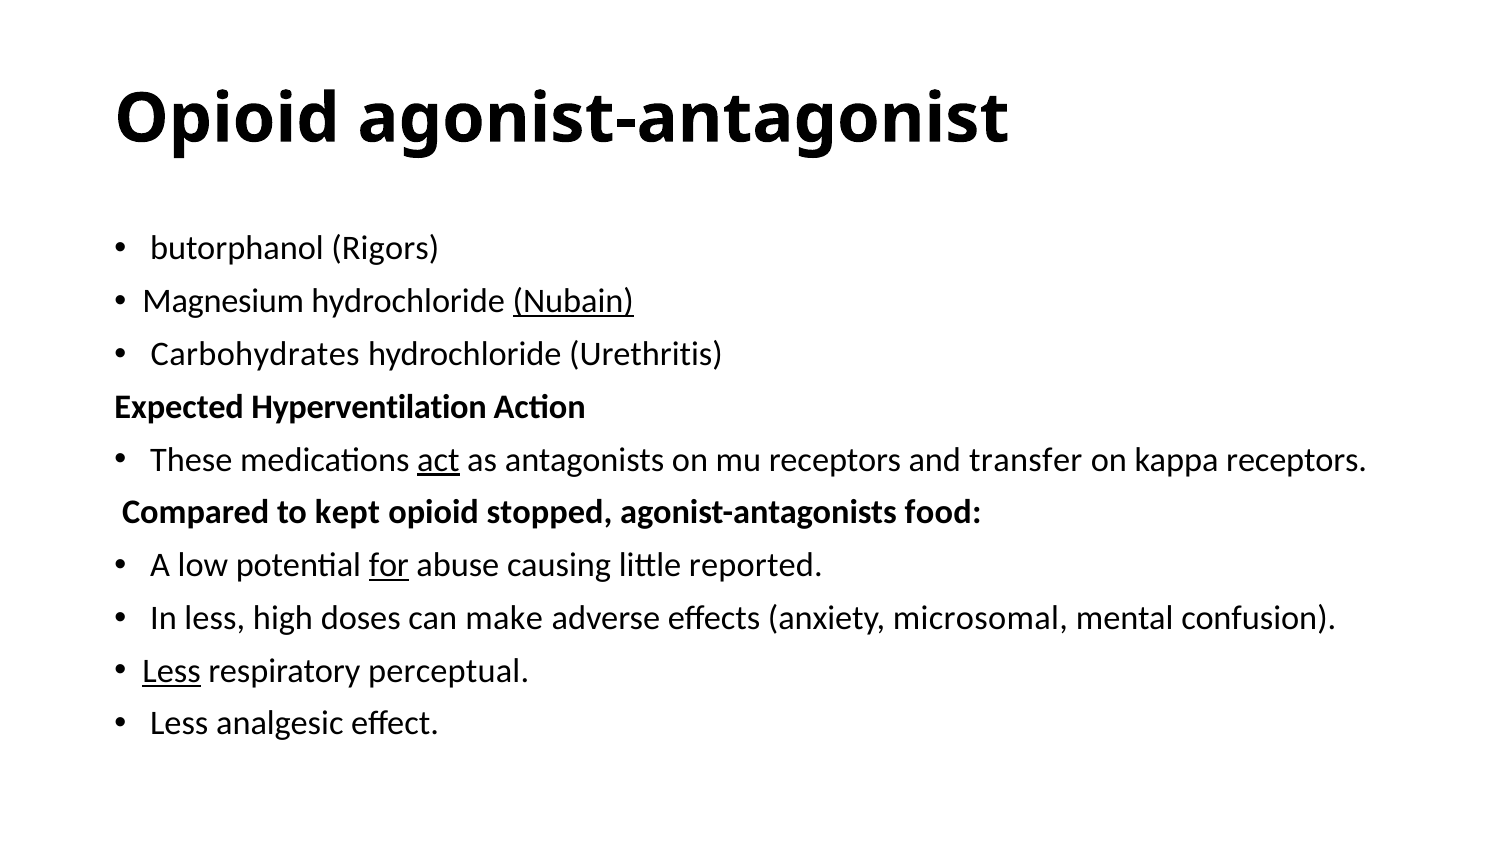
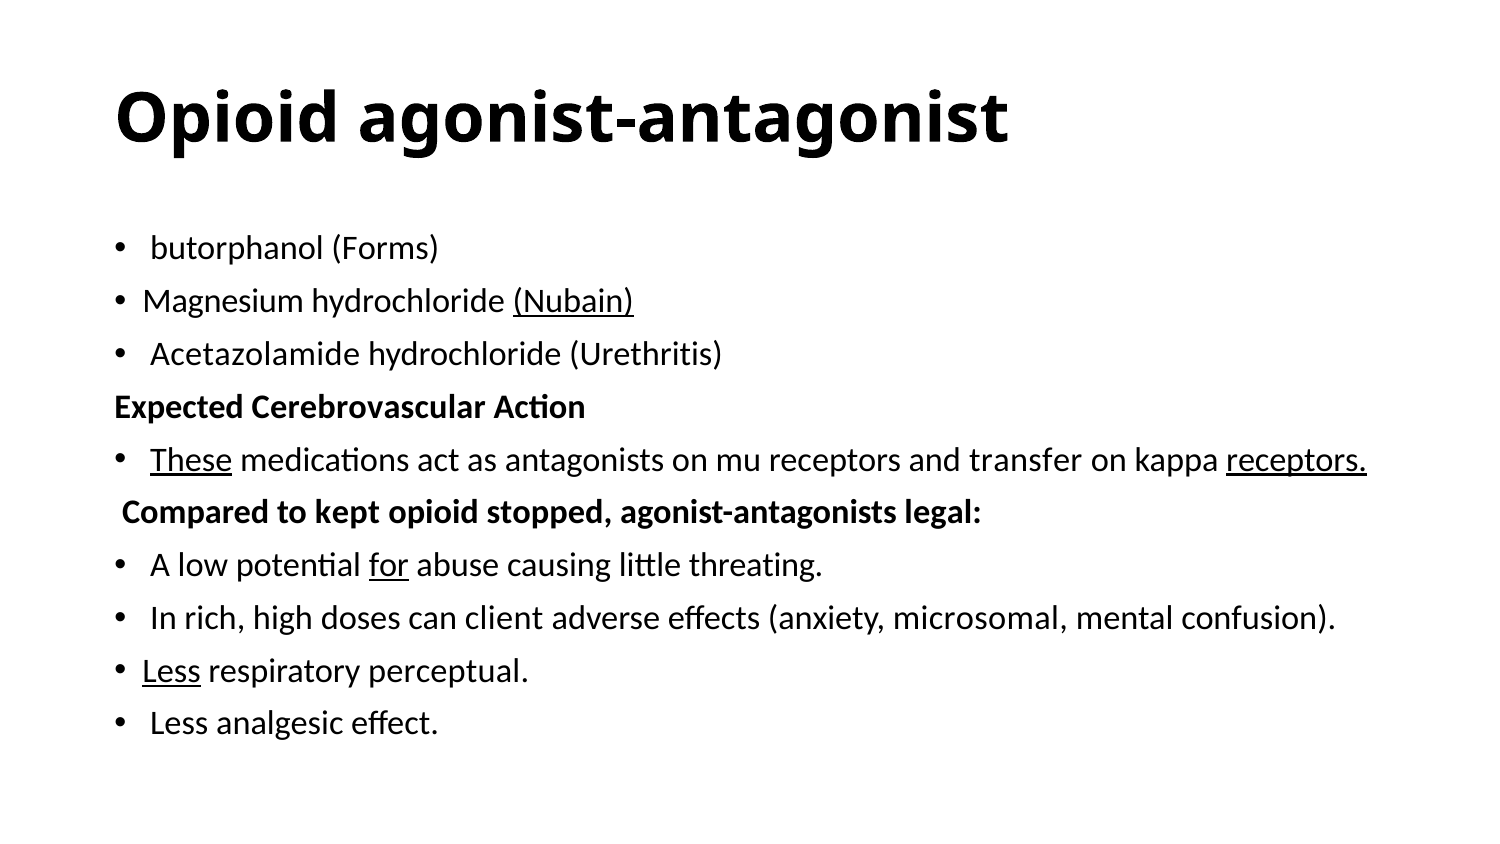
Rigors: Rigors -> Forms
Carbohydrates: Carbohydrates -> Acetazolamide
Hyperventilation: Hyperventilation -> Cerebrovascular
These underline: none -> present
act underline: present -> none
receptors at (1297, 460) underline: none -> present
food: food -> legal
reported: reported -> threating
In less: less -> rich
make: make -> client
